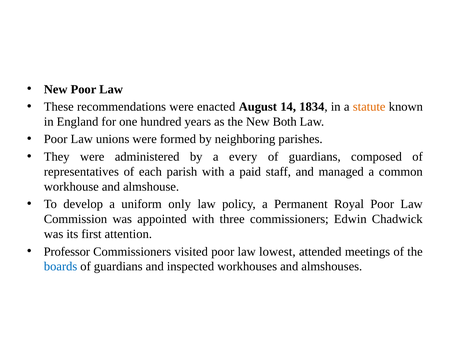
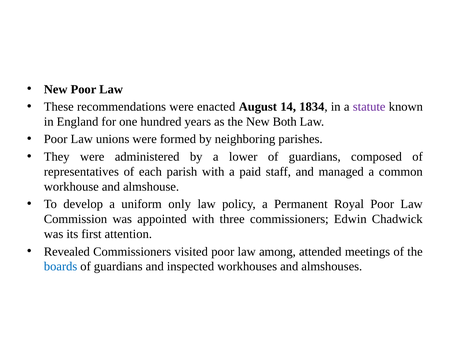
statute colour: orange -> purple
every: every -> lower
Professor: Professor -> Revealed
lowest: lowest -> among
